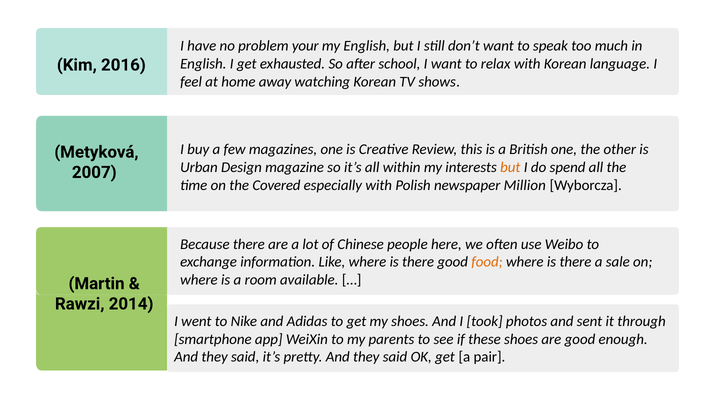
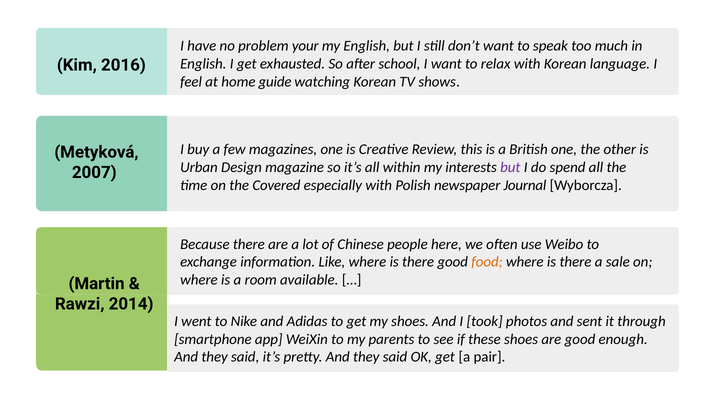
away: away -> guide
but at (510, 167) colour: orange -> purple
Million: Million -> Journal
